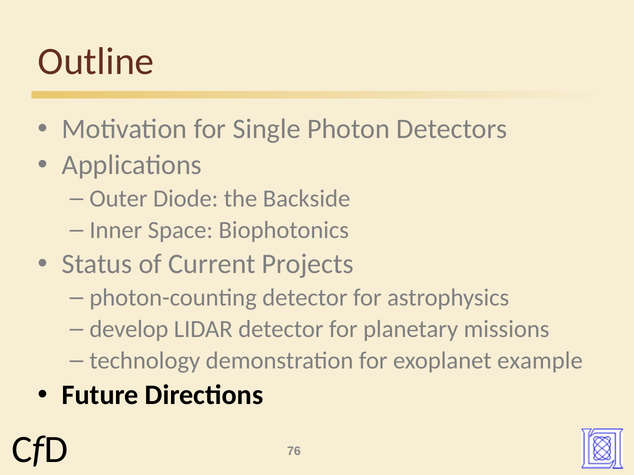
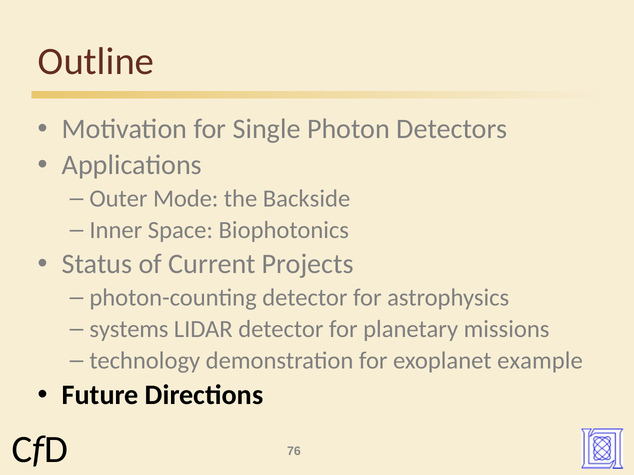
Diode: Diode -> Mode
develop: develop -> systems
